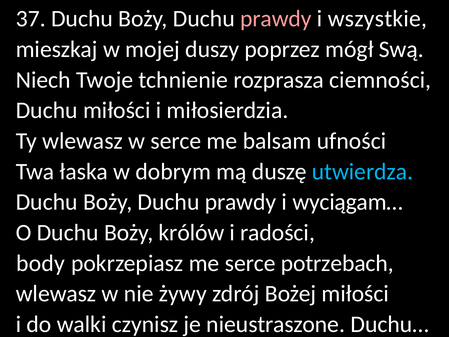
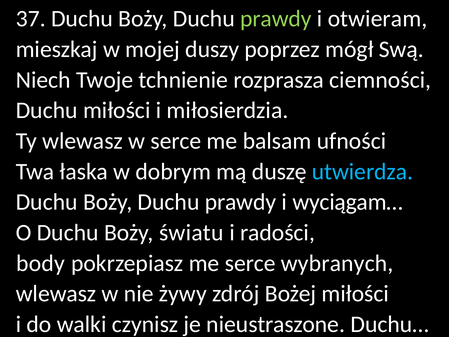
prawdy at (276, 19) colour: pink -> light green
wszystkie: wszystkie -> otwieram
królów: królów -> światu
potrzebach: potrzebach -> wybranych
